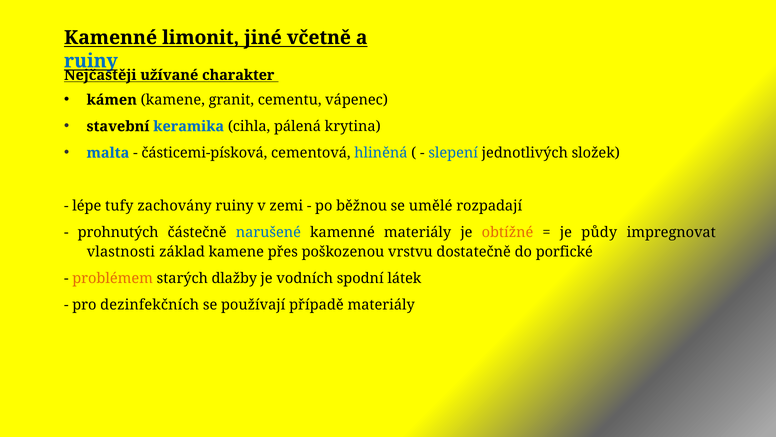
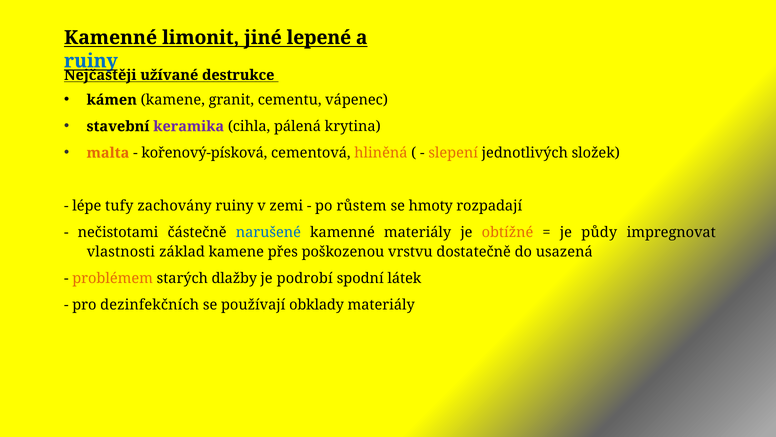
včetně: včetně -> lepené
charakter: charakter -> destrukce
keramika colour: blue -> purple
malta colour: blue -> orange
částicemi-písková: částicemi-písková -> kořenový-písková
hliněná colour: blue -> orange
slepení colour: blue -> orange
běžnou: běžnou -> růstem
umělé: umělé -> hmoty
prohnutých: prohnutých -> nečistotami
porfické: porfické -> usazená
vodních: vodních -> podrobí
případě: případě -> obklady
